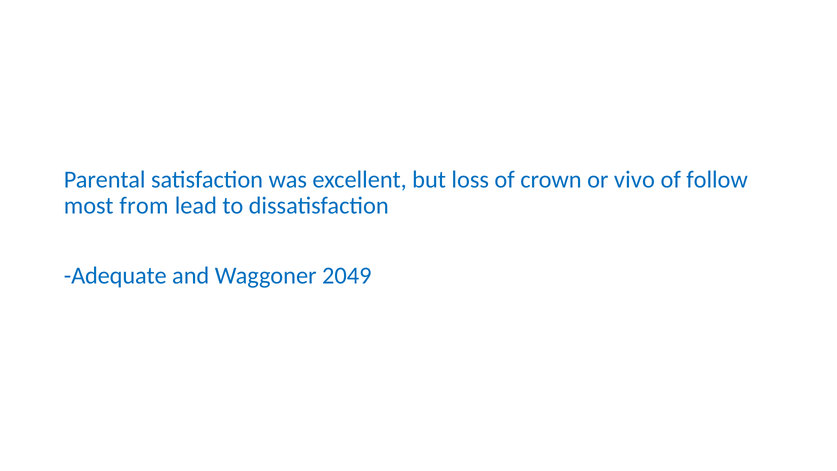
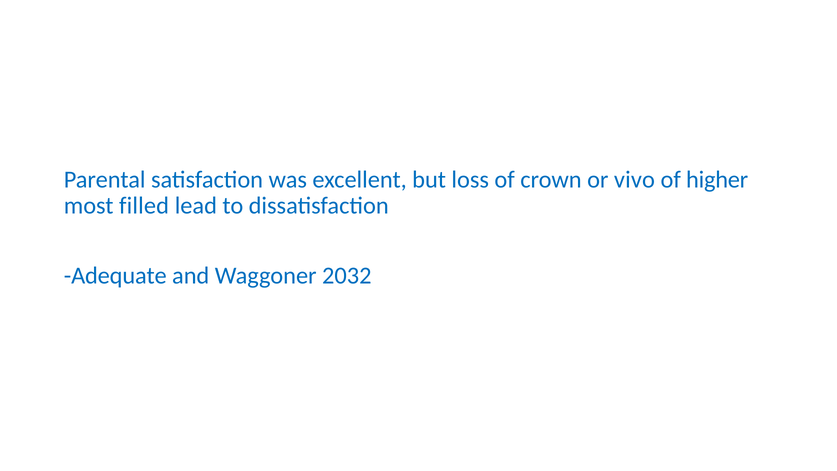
follow: follow -> higher
from: from -> filled
2049: 2049 -> 2032
